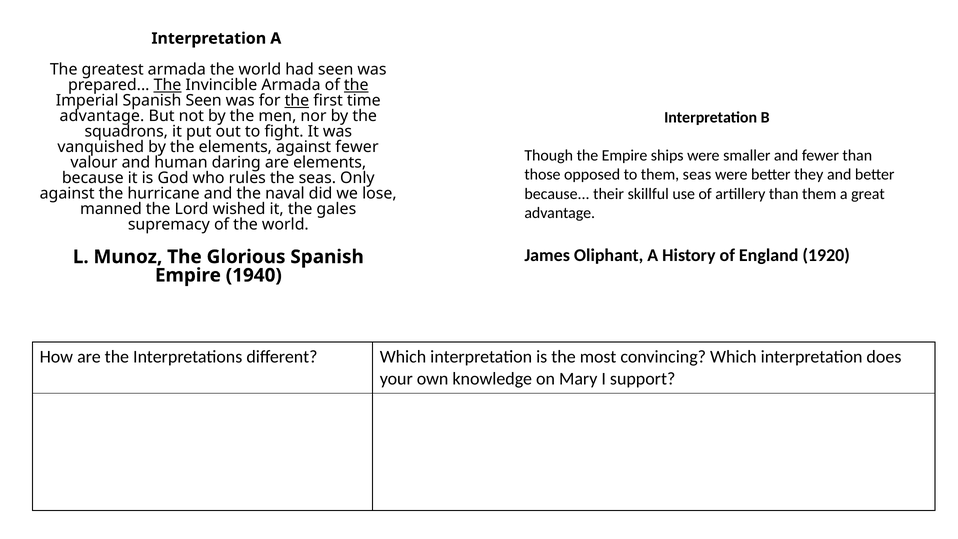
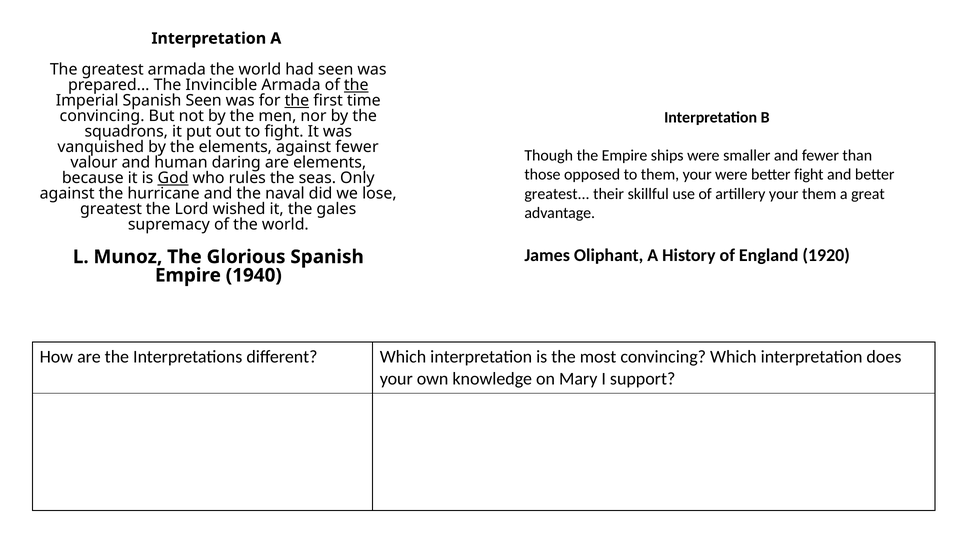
The at (168, 85) underline: present -> none
advantage at (102, 116): advantage -> convincing
them seas: seas -> your
better they: they -> fight
God underline: none -> present
because at (557, 194): because -> greatest
artillery than: than -> your
manned at (111, 209): manned -> greatest
